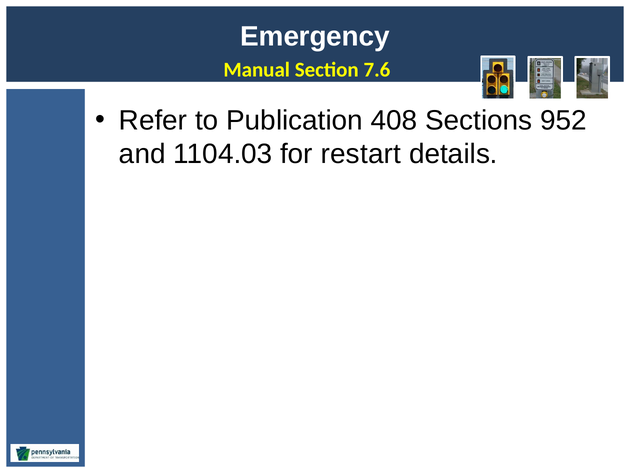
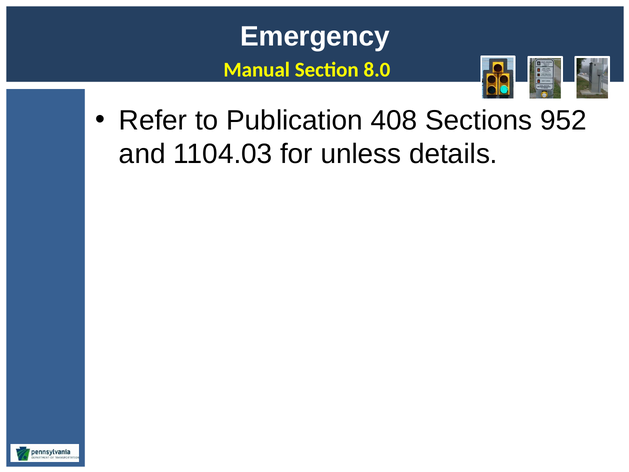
7.6: 7.6 -> 8.0
restart: restart -> unless
